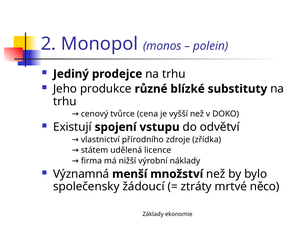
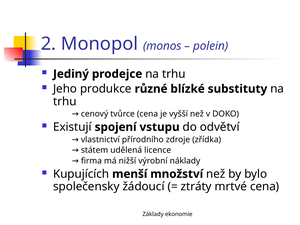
Významná: Významná -> Kupujících
mrtvé něco: něco -> cena
